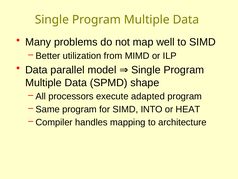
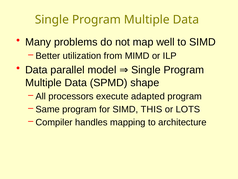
INTO: INTO -> THIS
HEAT: HEAT -> LOTS
